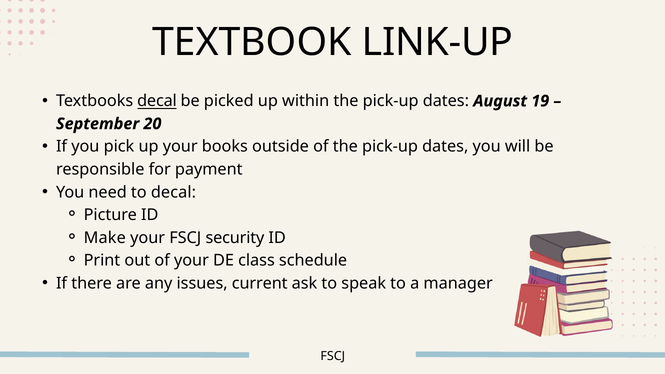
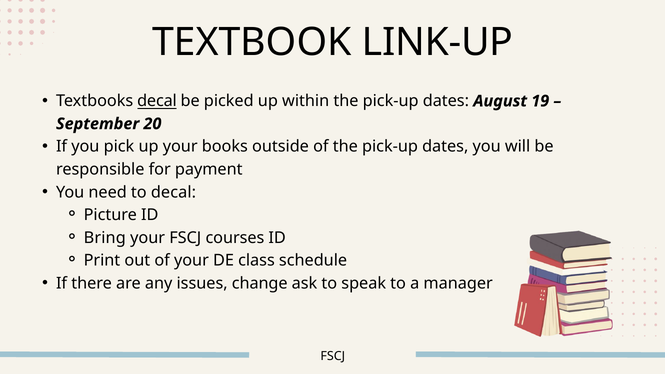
Make: Make -> Bring
security: security -> courses
current: current -> change
